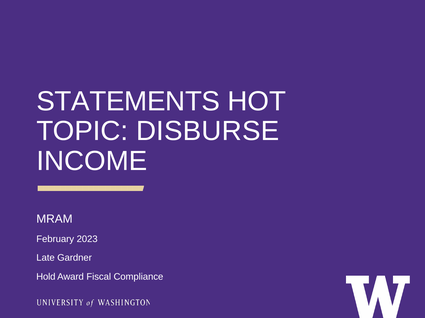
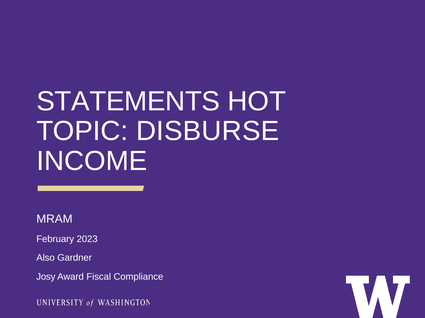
Late: Late -> Also
Hold: Hold -> Josy
